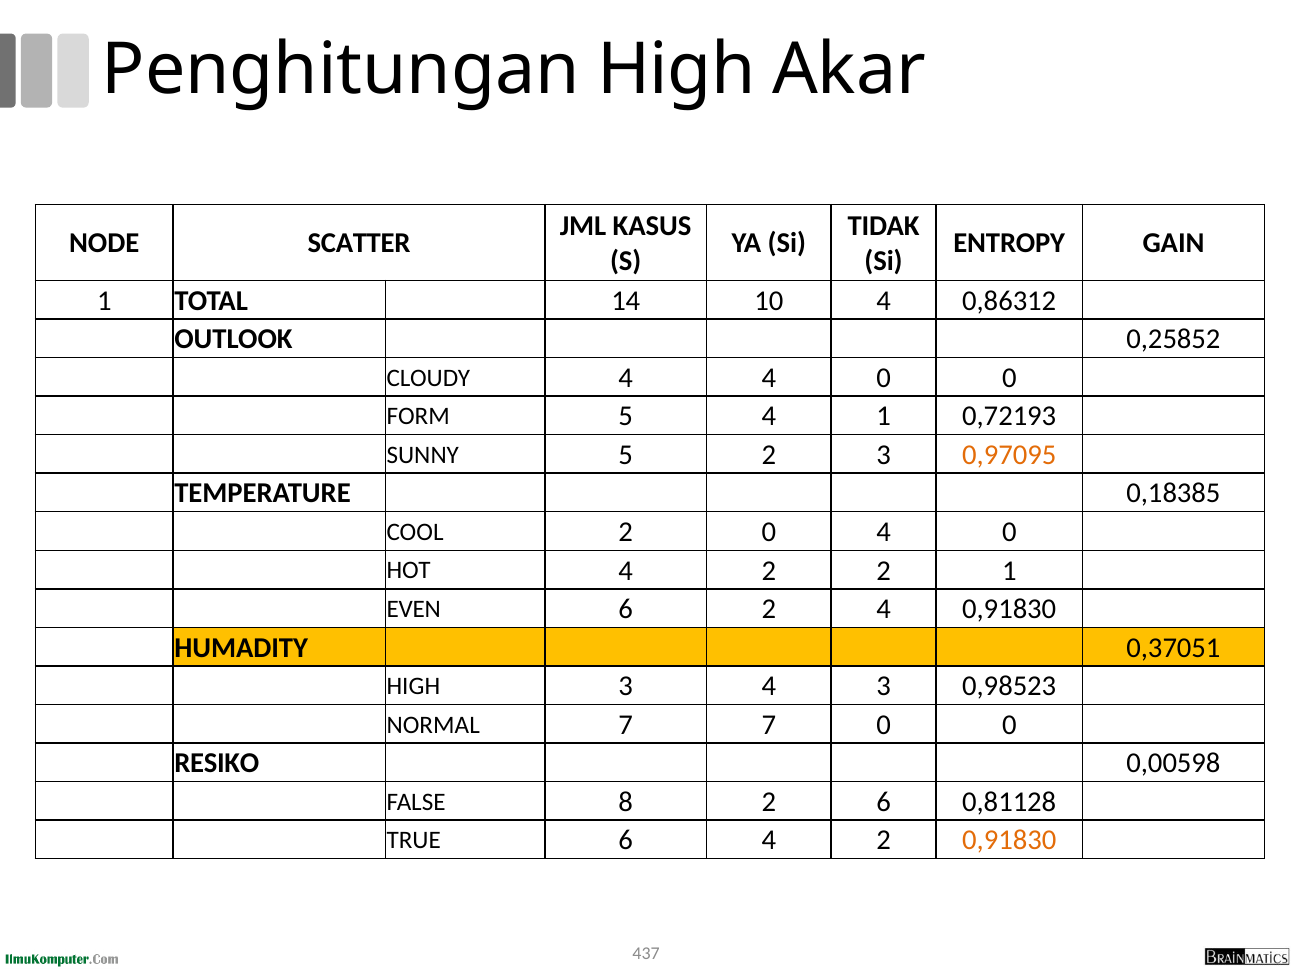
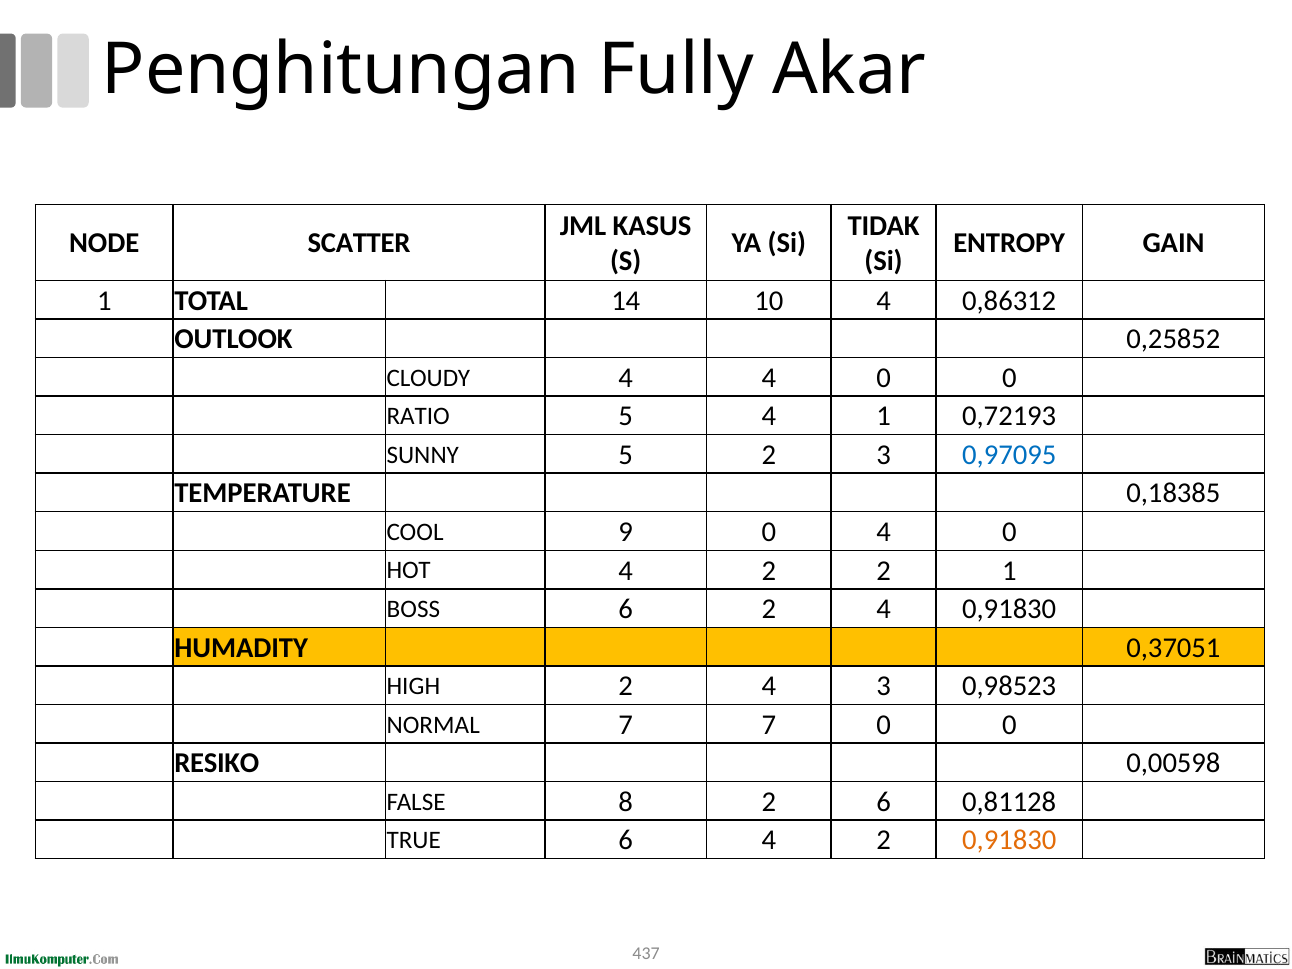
Penghitungan High: High -> Fully
FORM: FORM -> RATIO
0,97095 colour: orange -> blue
COOL 2: 2 -> 9
EVEN: EVEN -> BOSS
HIGH 3: 3 -> 2
